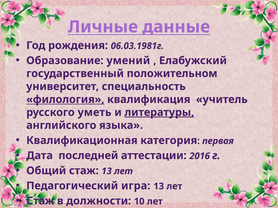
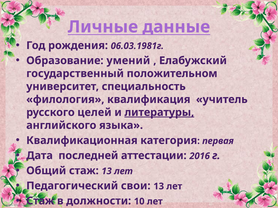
филология underline: present -> none
уметь: уметь -> целей
игра: игра -> свои
